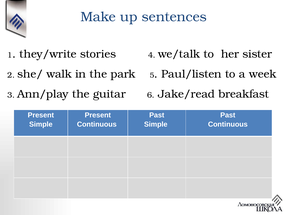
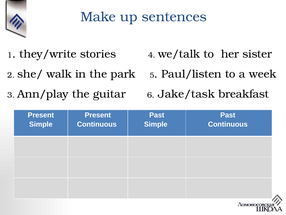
Jake/read: Jake/read -> Jake/task
